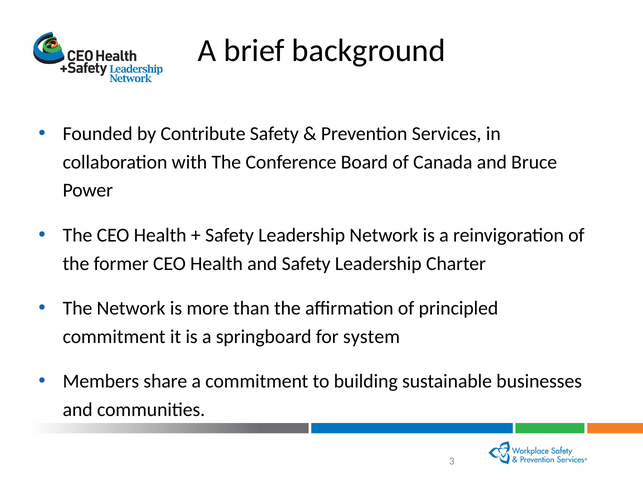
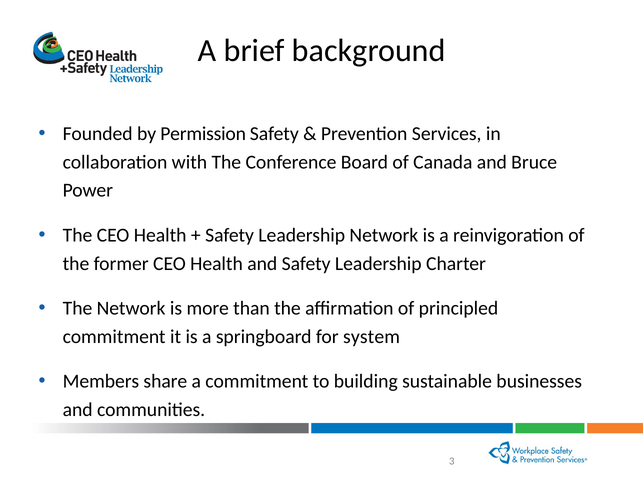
Contribute: Contribute -> Permission
